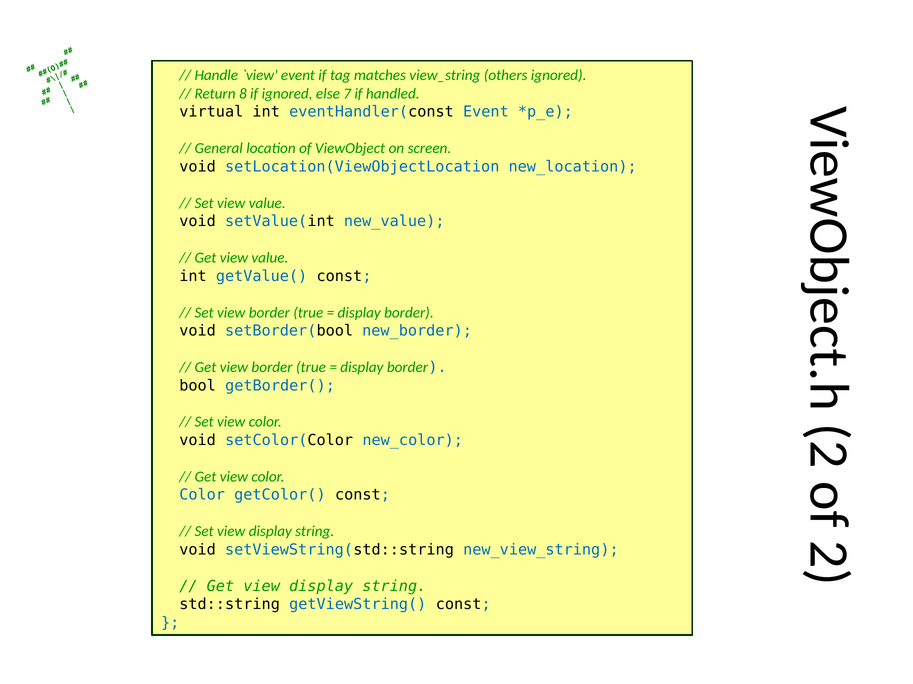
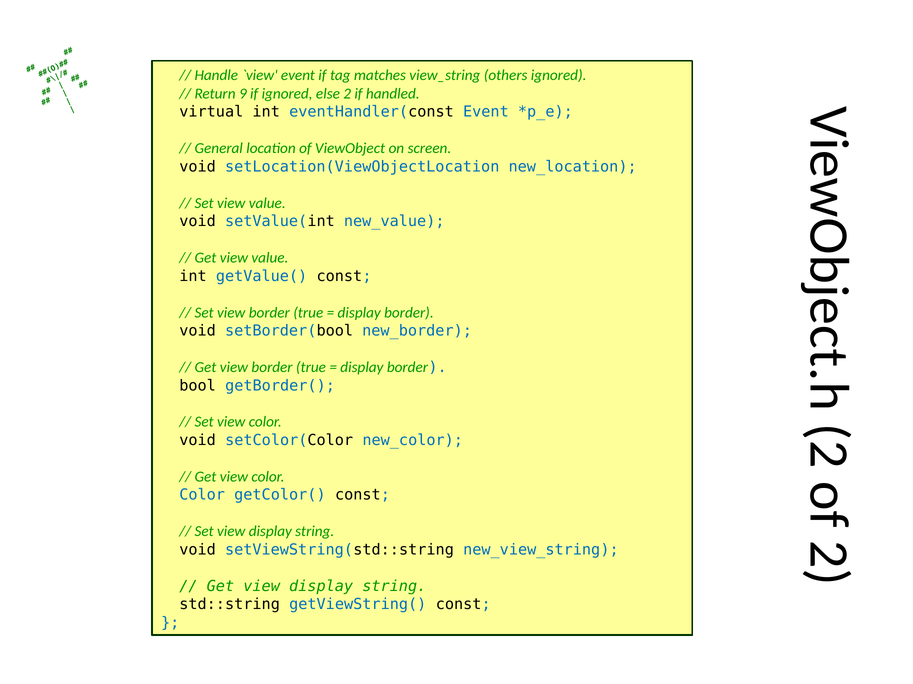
8: 8 -> 9
else 7: 7 -> 2
